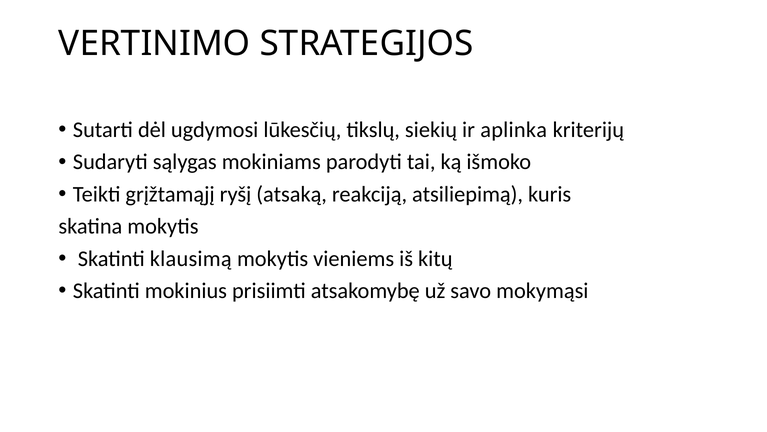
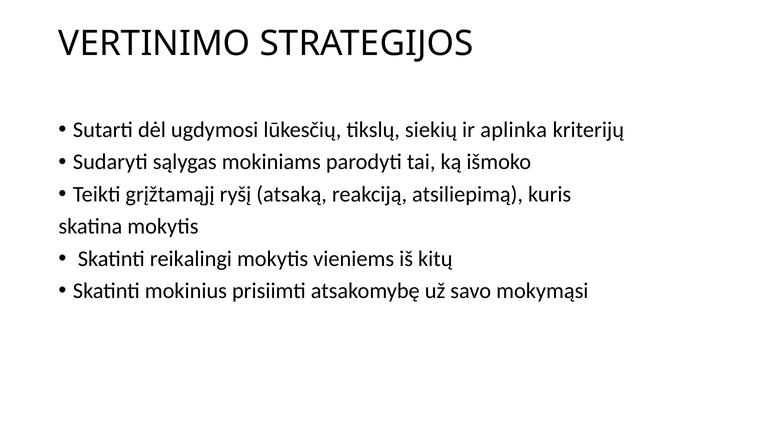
klausimą: klausimą -> reikalingi
